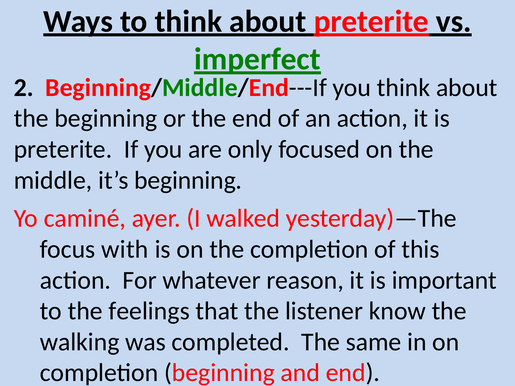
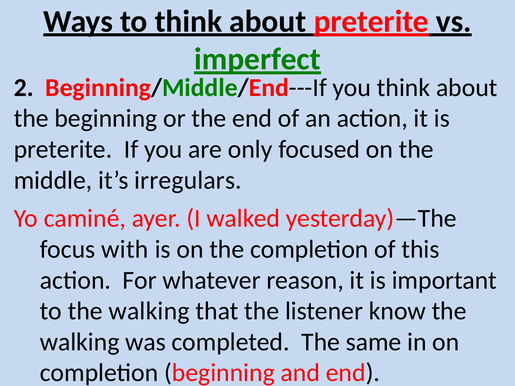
it’s beginning: beginning -> irregulars
to the feelings: feelings -> walking
